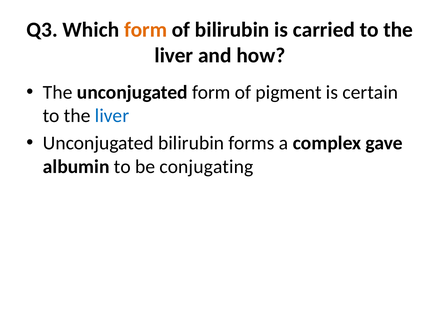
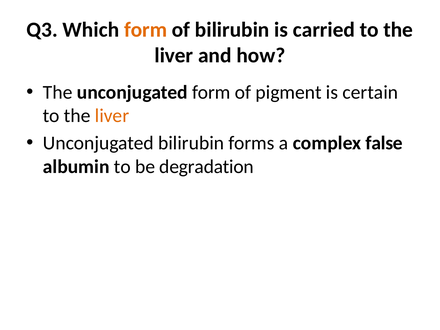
liver at (112, 116) colour: blue -> orange
gave: gave -> false
conjugating: conjugating -> degradation
